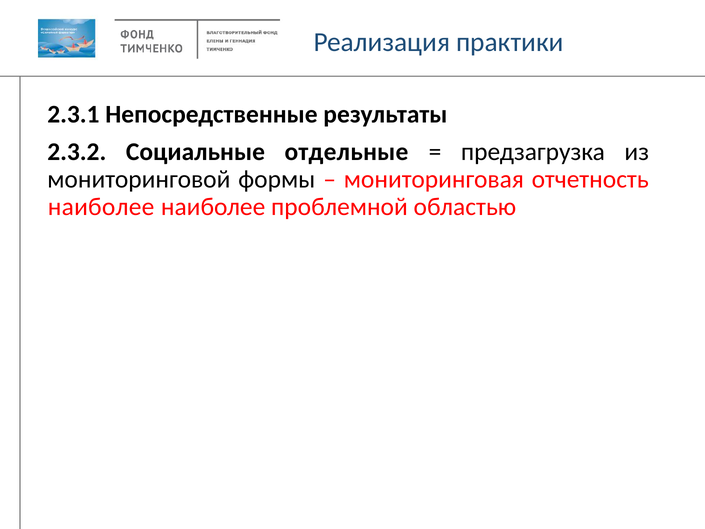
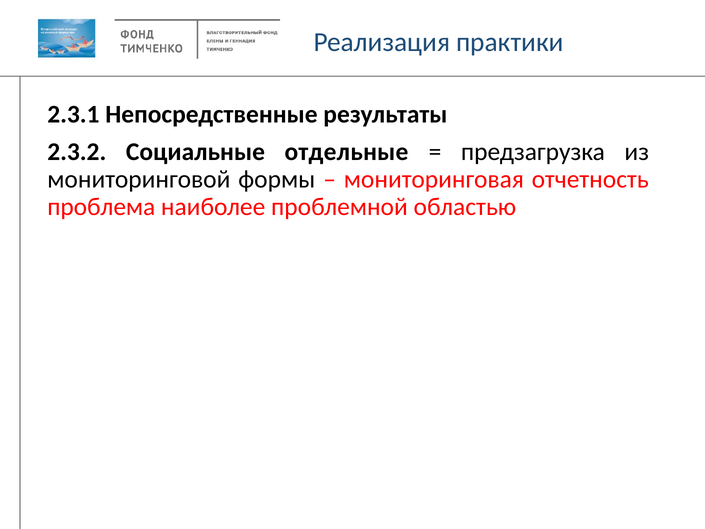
наиболее at (101, 207): наиболее -> проблема
